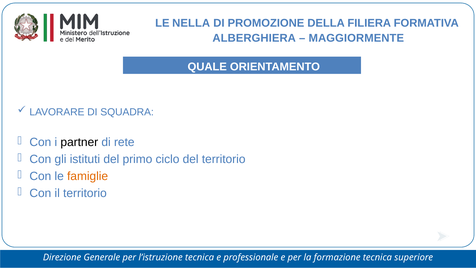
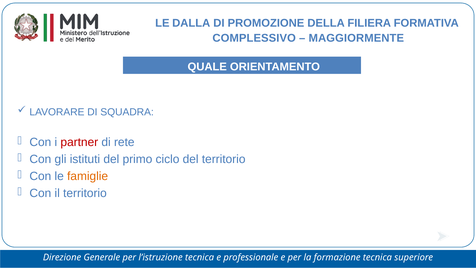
NELLA: NELLA -> DALLA
ALBERGHIERA: ALBERGHIERA -> COMPLESSIVO
partner colour: black -> red
